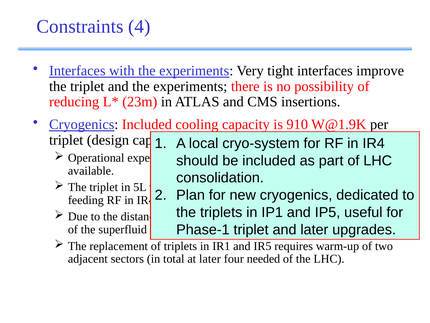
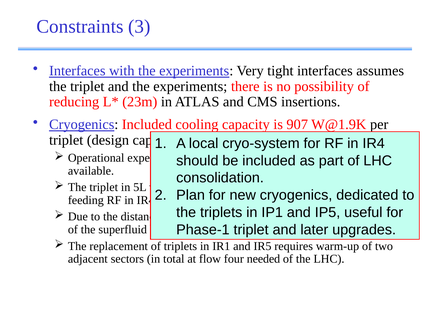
4: 4 -> 3
improve: improve -> assumes
910: 910 -> 907
at later: later -> flow
